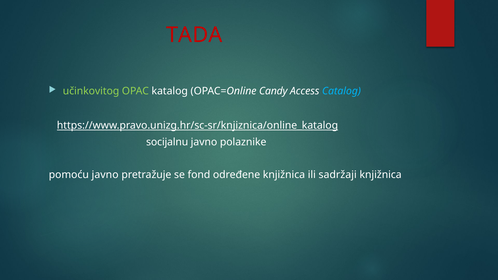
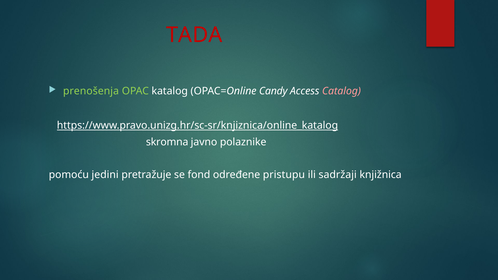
učinkovitog: učinkovitog -> prenošenja
Catalog colour: light blue -> pink
socijalnu: socijalnu -> skromna
pomoću javno: javno -> jedini
određene knjižnica: knjižnica -> pristupu
